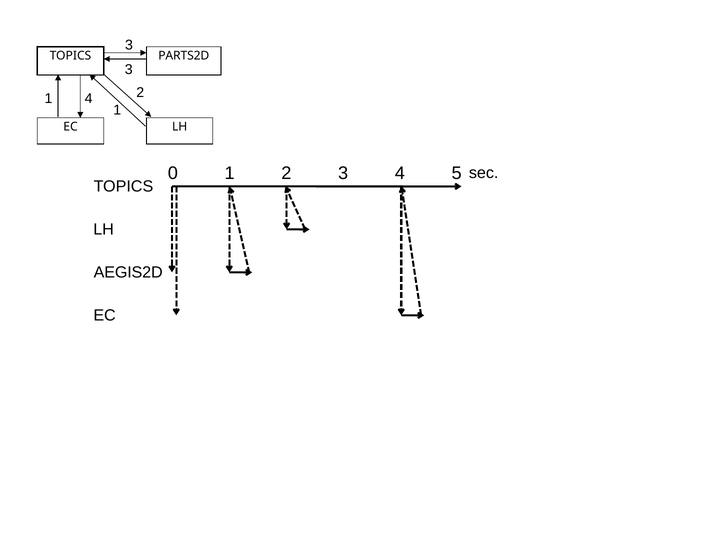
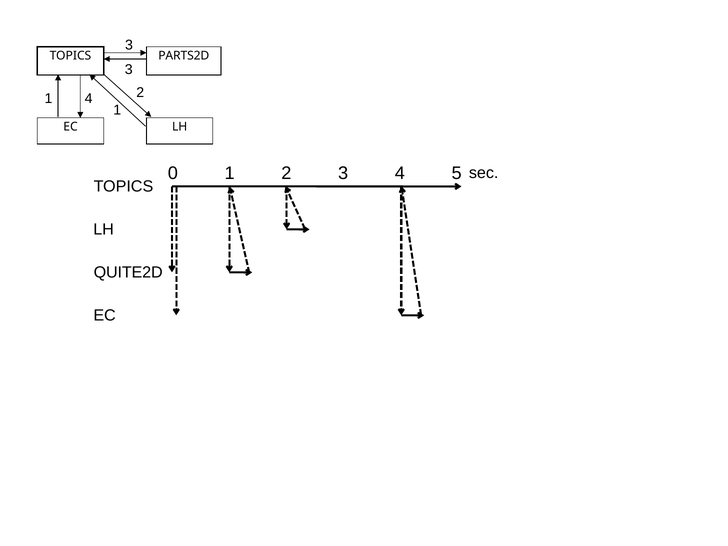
AEGIS2D: AEGIS2D -> QUITE2D
